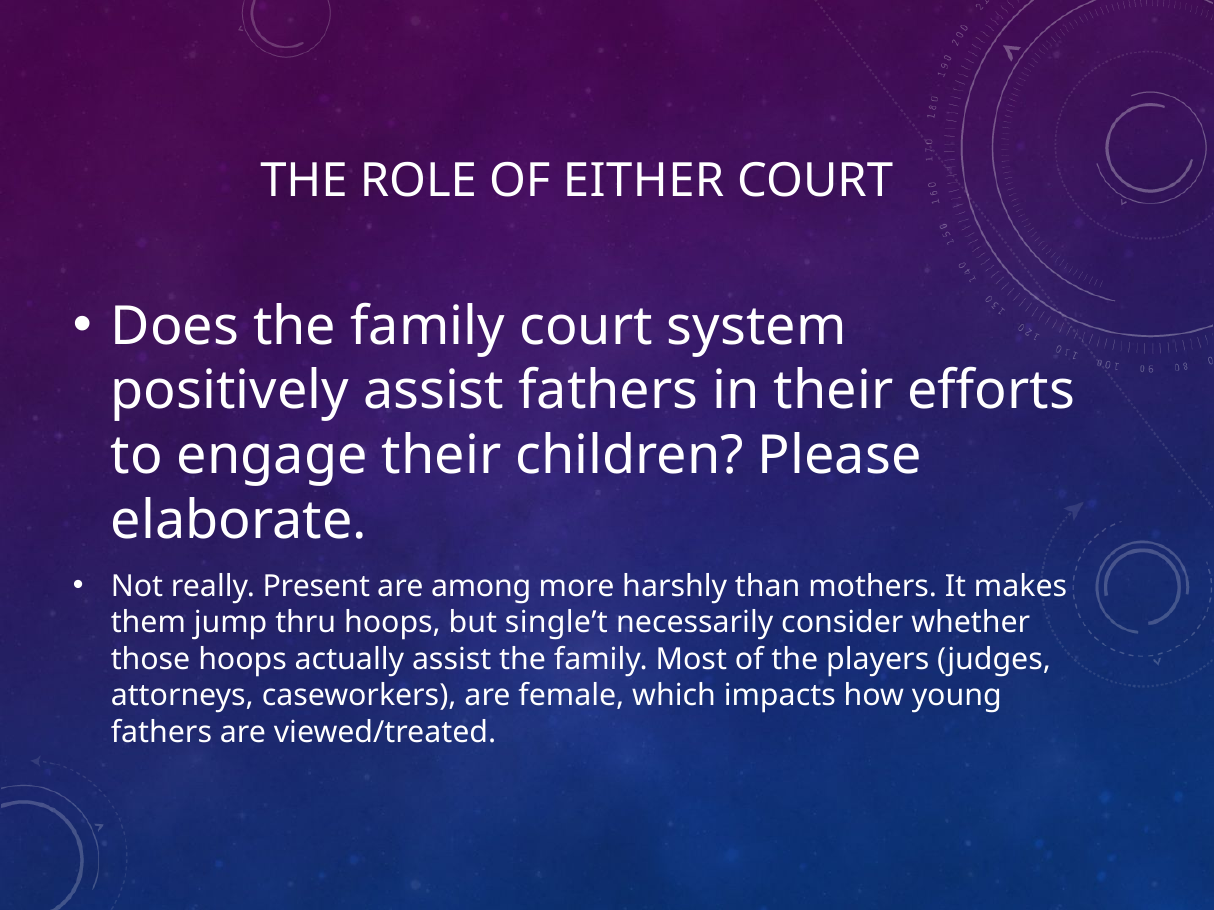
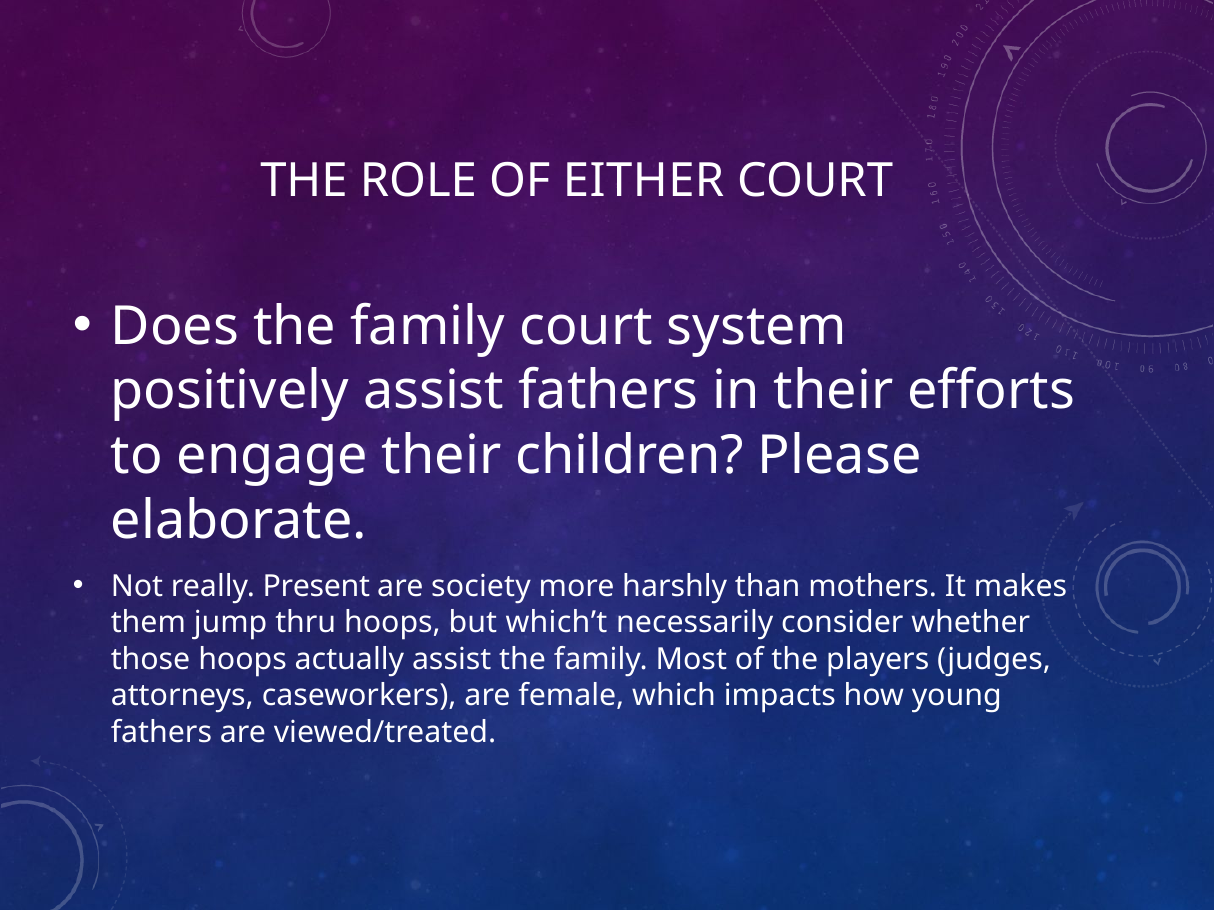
among: among -> society
single’t: single’t -> which’t
